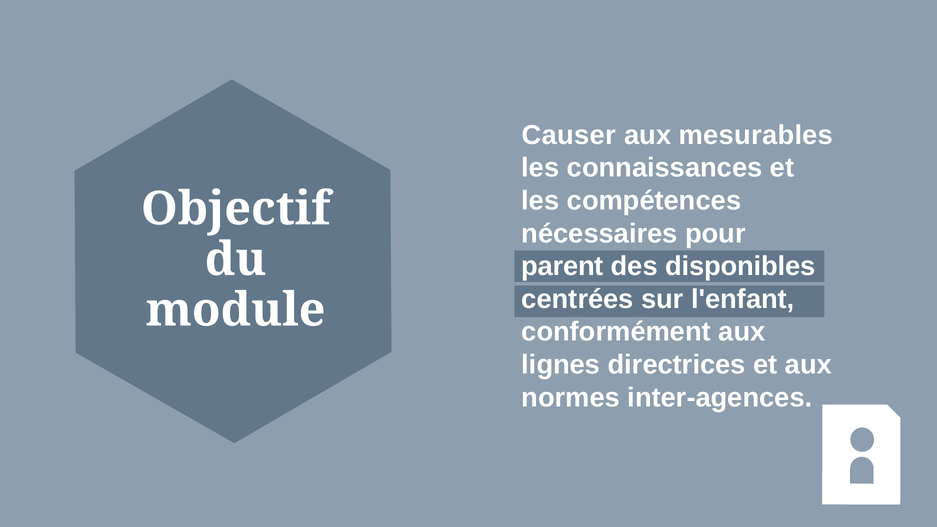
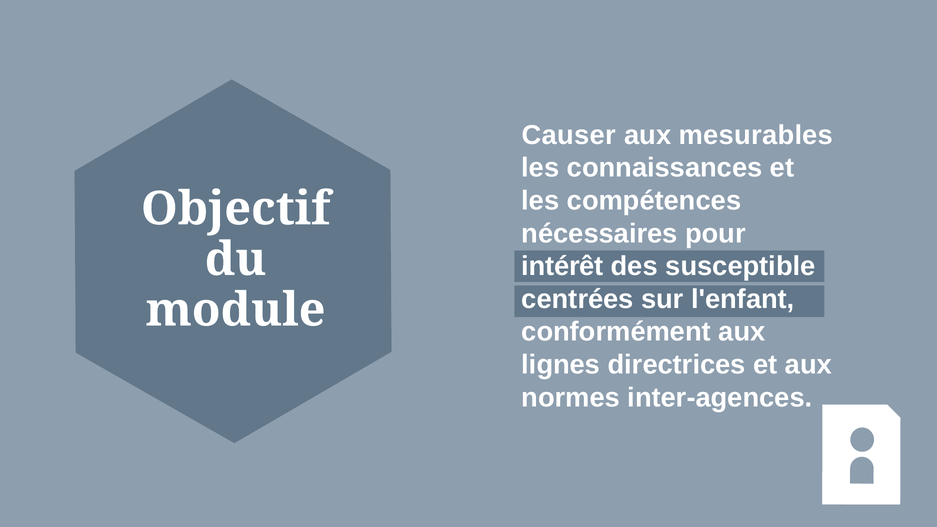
parent: parent -> intérêt
disponibles: disponibles -> susceptible
